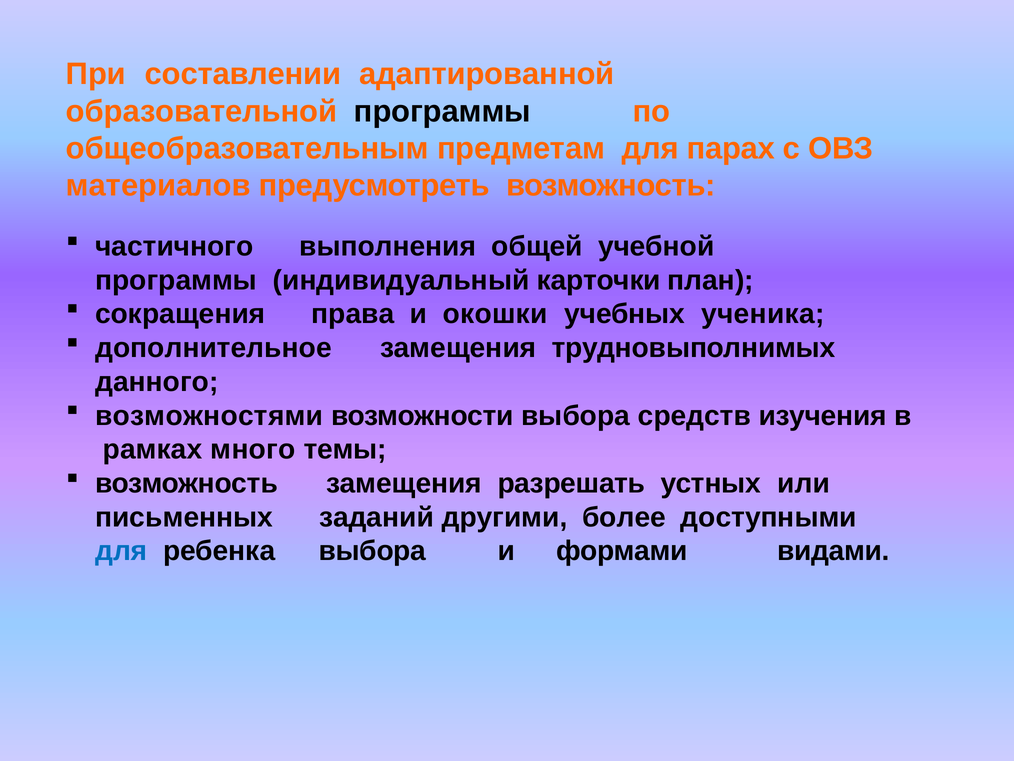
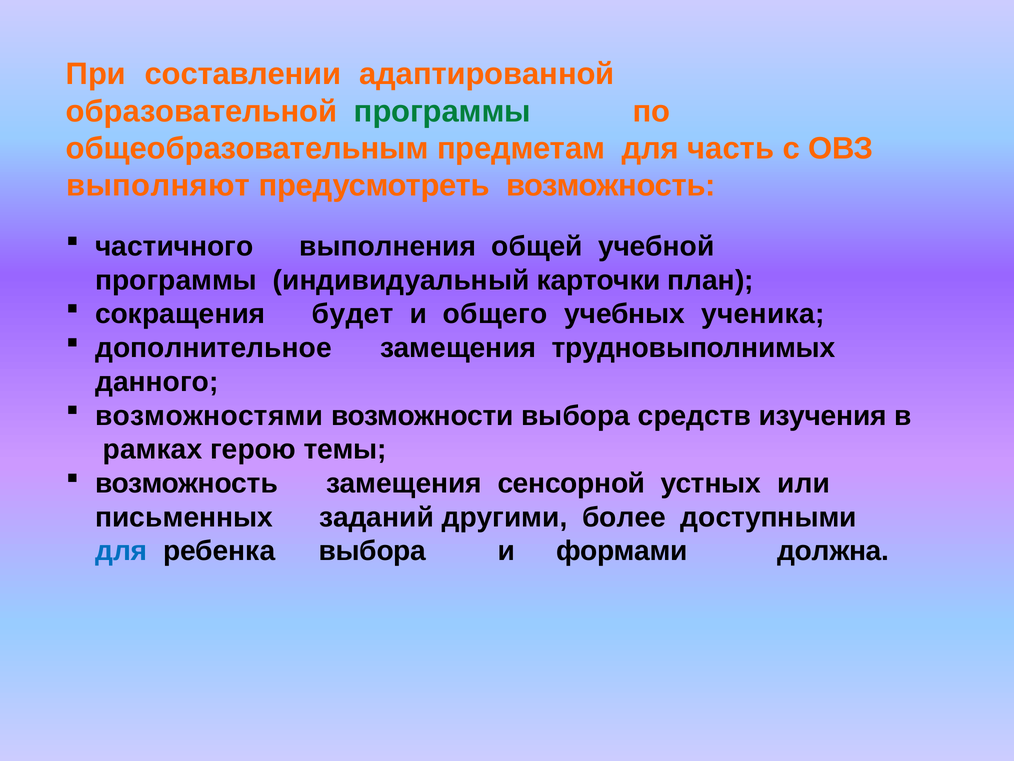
программы at (442, 111) colour: black -> green
парах: парах -> часть
материалов: материалов -> выполняют
права: права -> будет
окошки: окошки -> общего
много: много -> герою
разрешать: разрешать -> сенсорной
видами: видами -> должна
